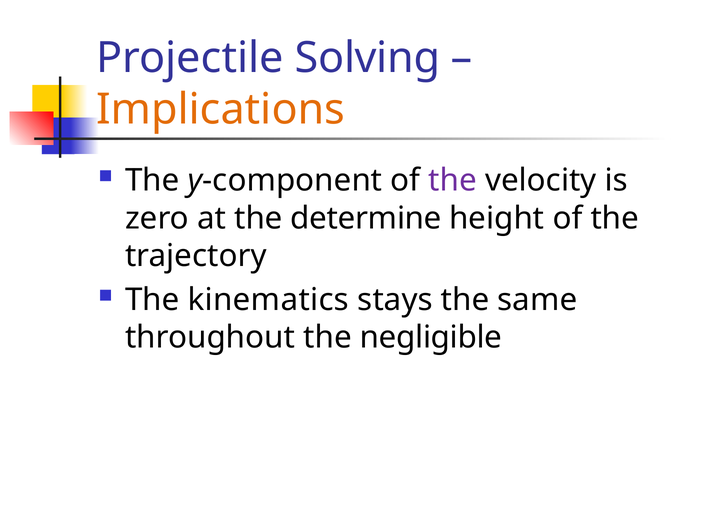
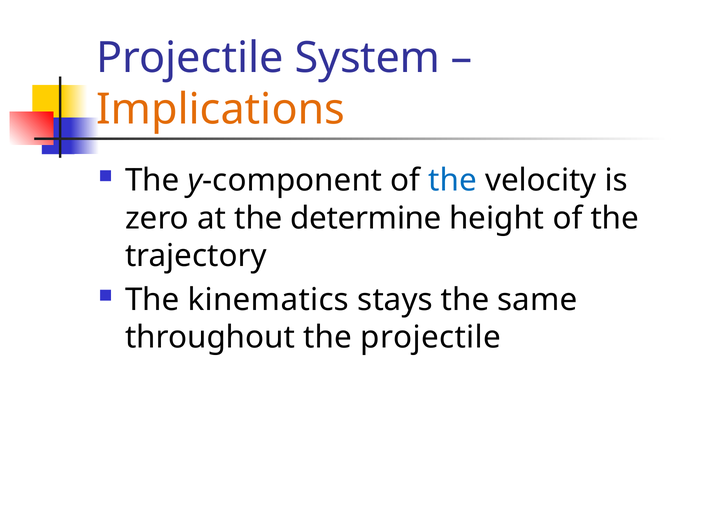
Solving: Solving -> System
the at (453, 181) colour: purple -> blue
the negligible: negligible -> projectile
